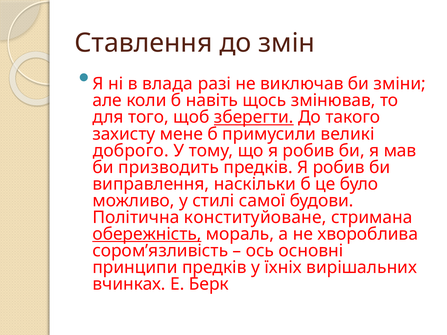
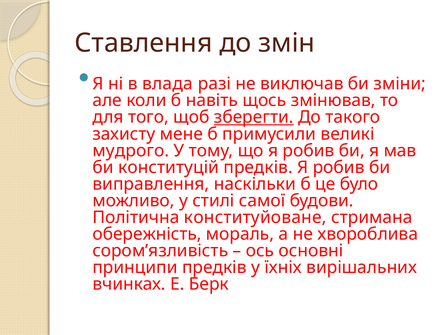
доброго: доброго -> мудрого
призводить: призводить -> конституцій
обережність underline: present -> none
